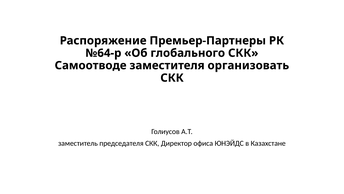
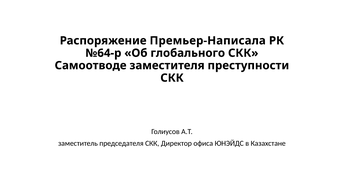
Премьер-Партнеры: Премьер-Партнеры -> Премьер-Написала
организовать: организовать -> преступности
